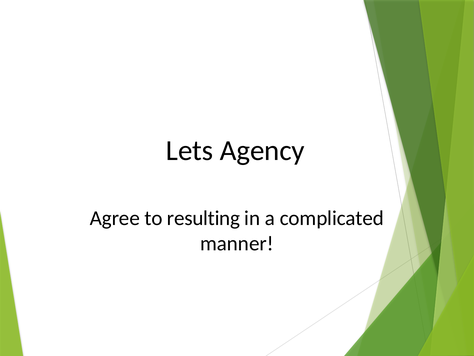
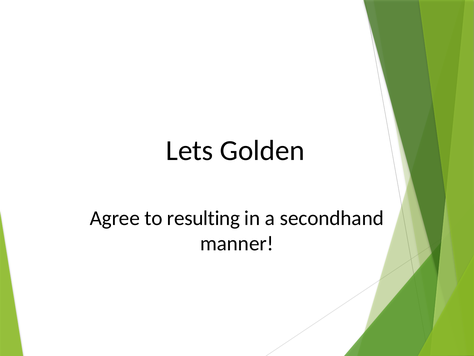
Agency: Agency -> Golden
complicated: complicated -> secondhand
